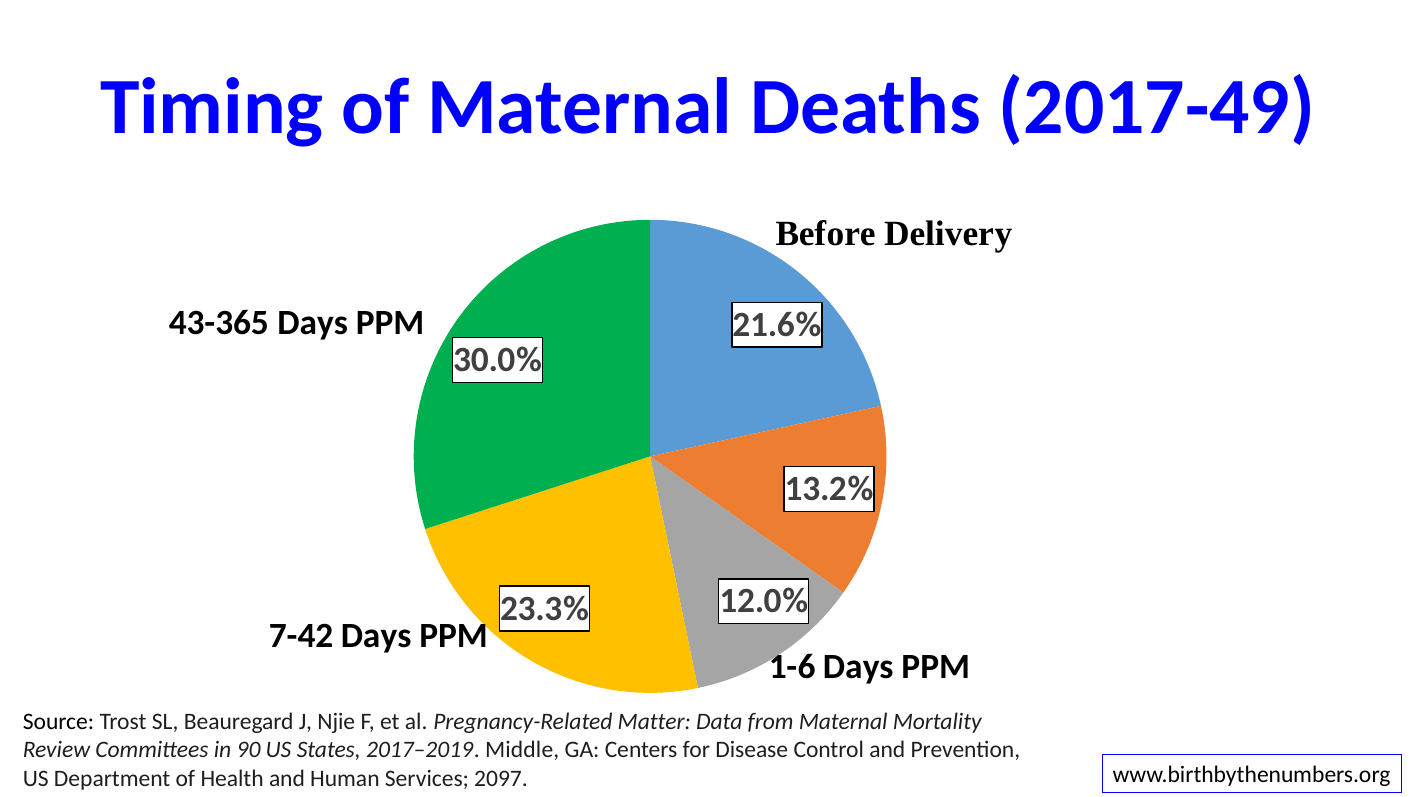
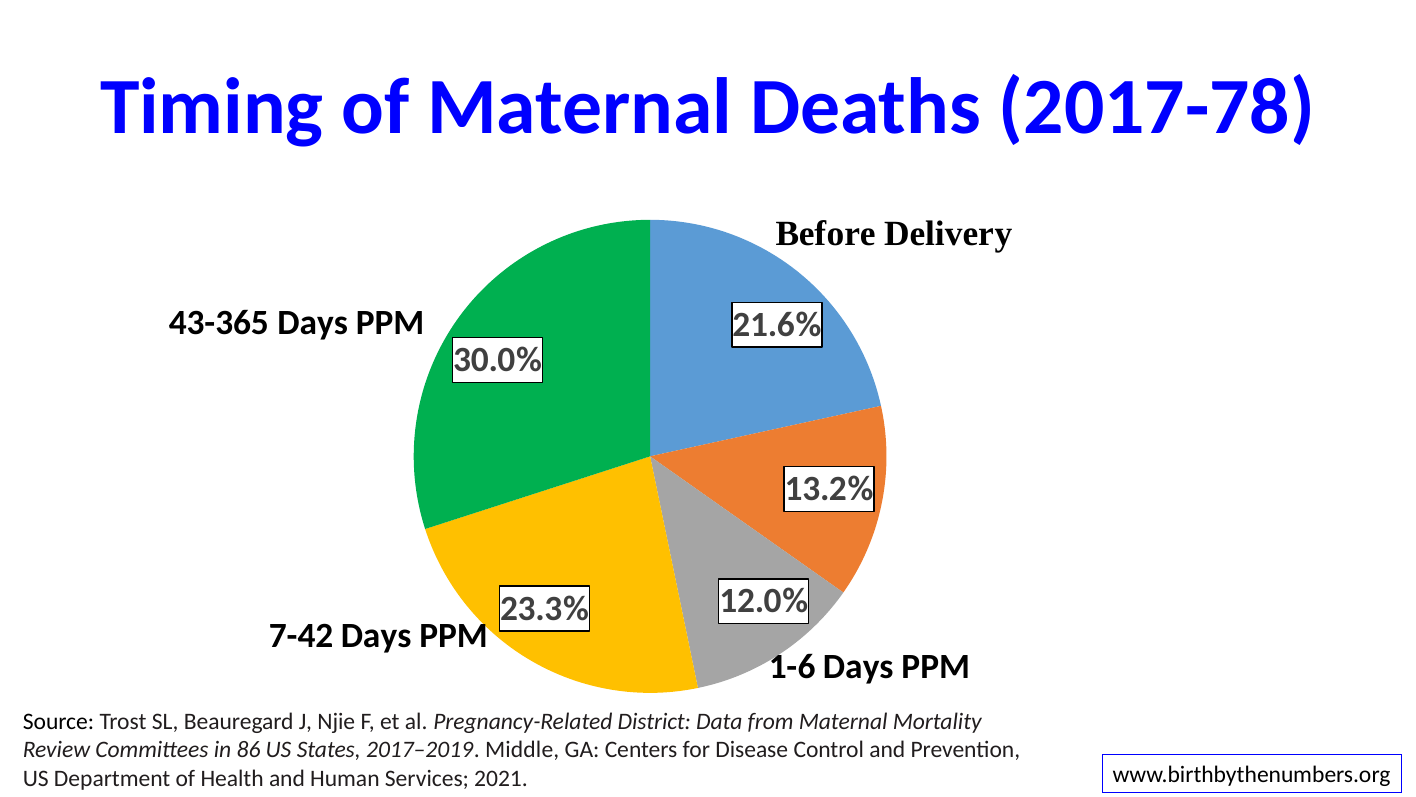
2017-49: 2017-49 -> 2017-78
Matter: Matter -> District
90: 90 -> 86
2097: 2097 -> 2021
